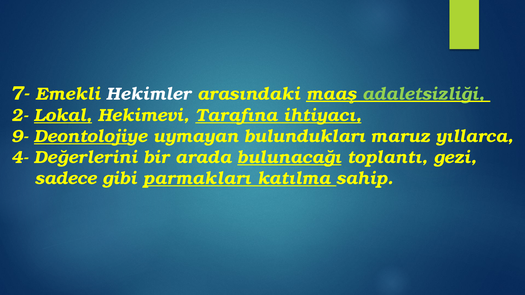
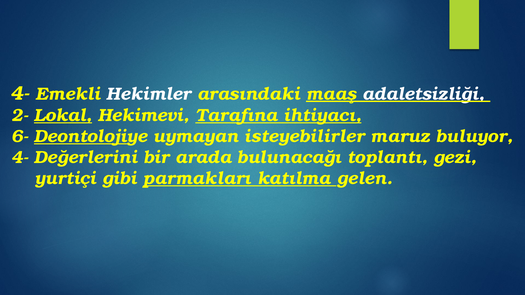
7- at (19, 93): 7- -> 4-
adaletsizliği colour: light green -> white
9-: 9- -> 6-
bulundukları: bulundukları -> isteyebilirler
yıllarca: yıllarca -> buluyor
bulunacağı underline: present -> none
sadece: sadece -> yurtiçi
sahip: sahip -> gelen
